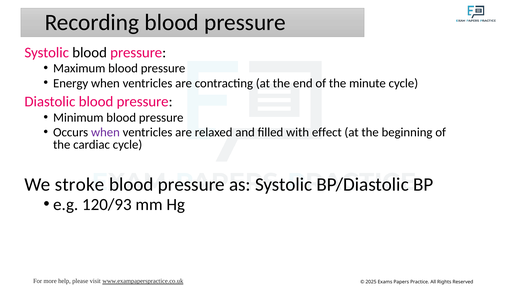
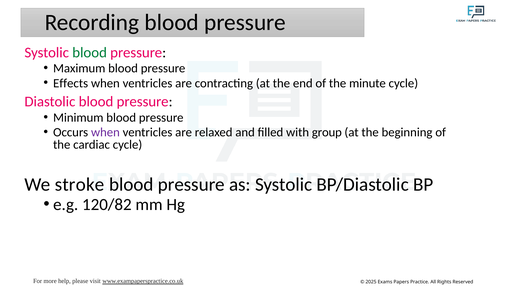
blood at (90, 53) colour: black -> green
Energy: Energy -> Effects
effect: effect -> group
120/93: 120/93 -> 120/82
